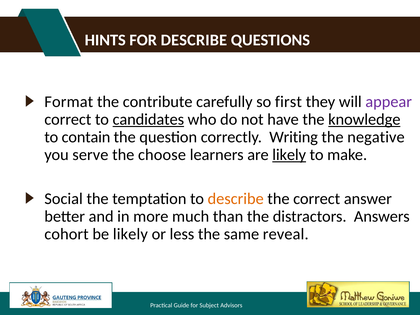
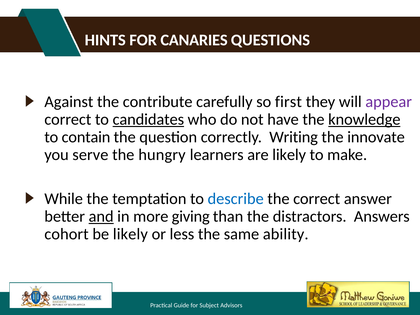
FOR DESCRIBE: DESCRIBE -> CANARIES
Format: Format -> Against
negative: negative -> innovate
choose: choose -> hungry
likely at (289, 155) underline: present -> none
Social: Social -> While
describe at (236, 199) colour: orange -> blue
and underline: none -> present
much: much -> giving
reveal: reveal -> ability
